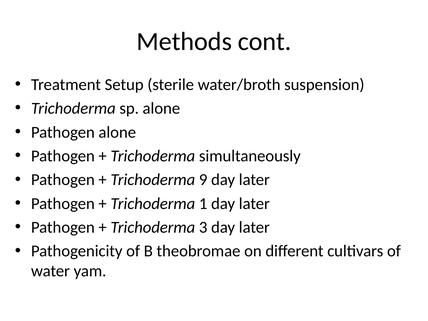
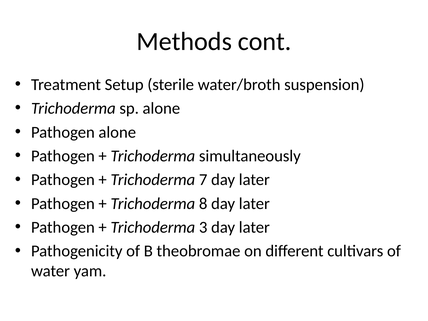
9: 9 -> 7
1: 1 -> 8
